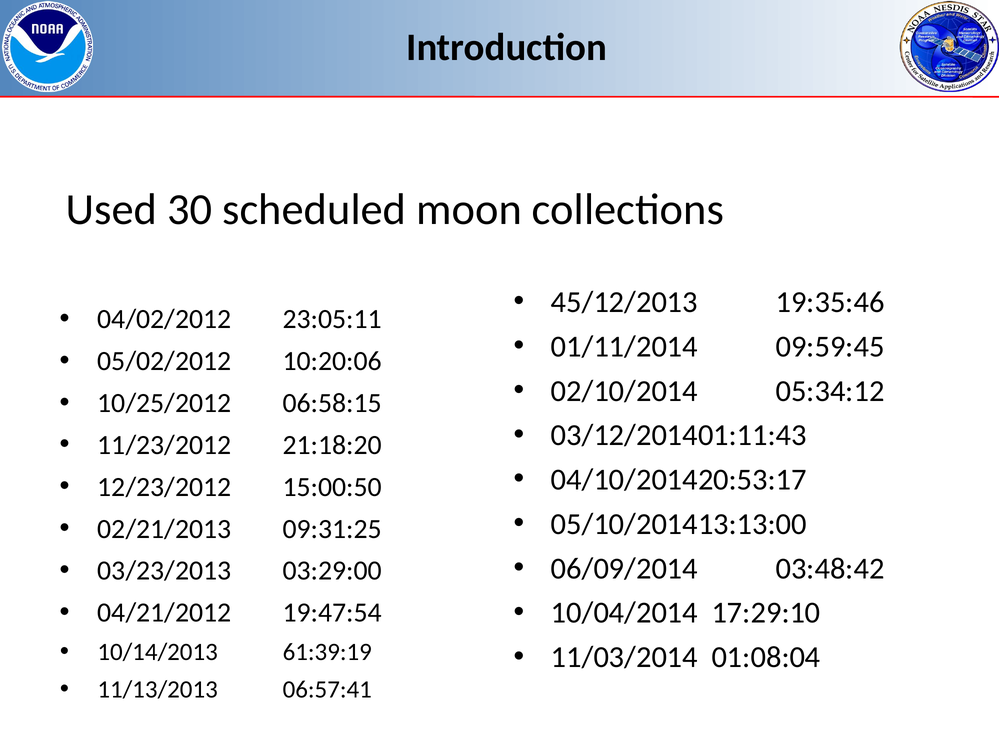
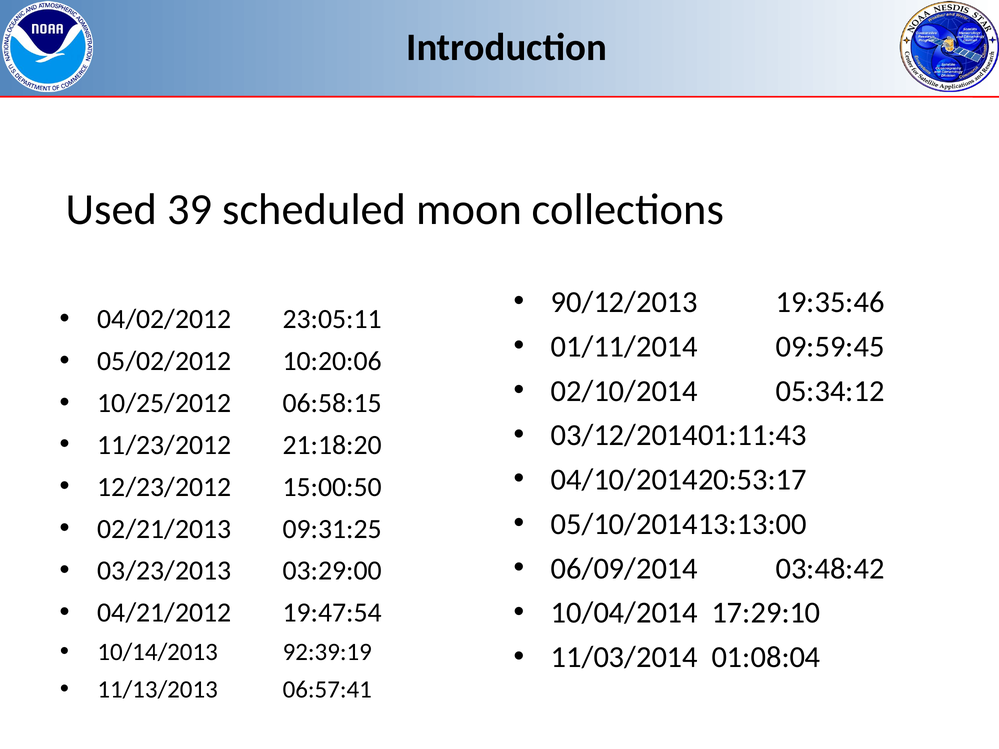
30: 30 -> 39
45/12/2013: 45/12/2013 -> 90/12/2013
61:39:19: 61:39:19 -> 92:39:19
